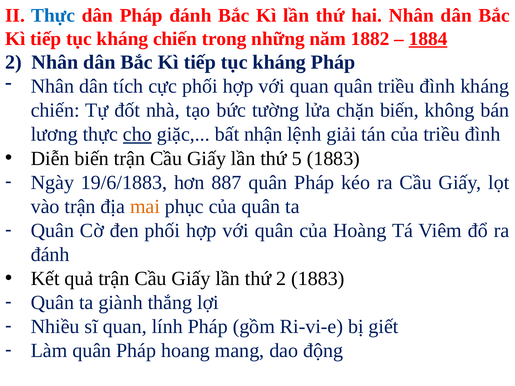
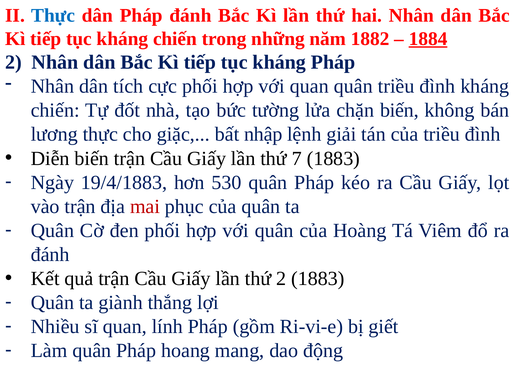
cho underline: present -> none
nhận: nhận -> nhập
5: 5 -> 7
19/6/1883: 19/6/1883 -> 19/4/1883
887: 887 -> 530
mai colour: orange -> red
